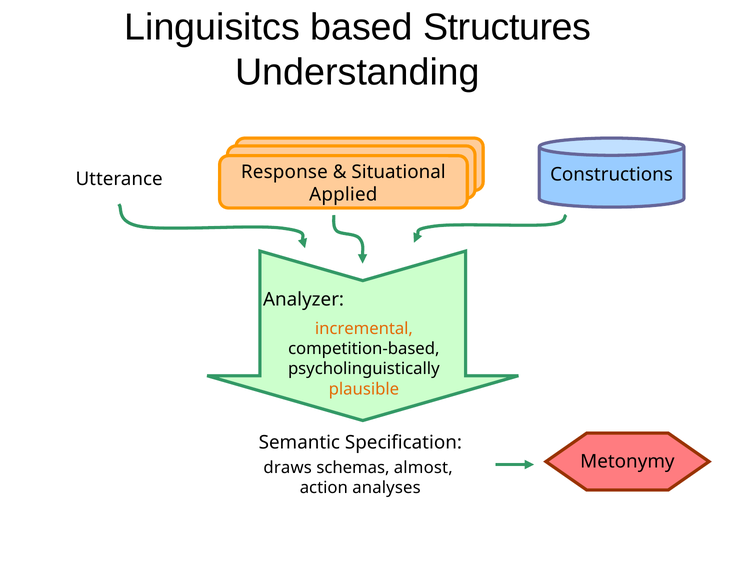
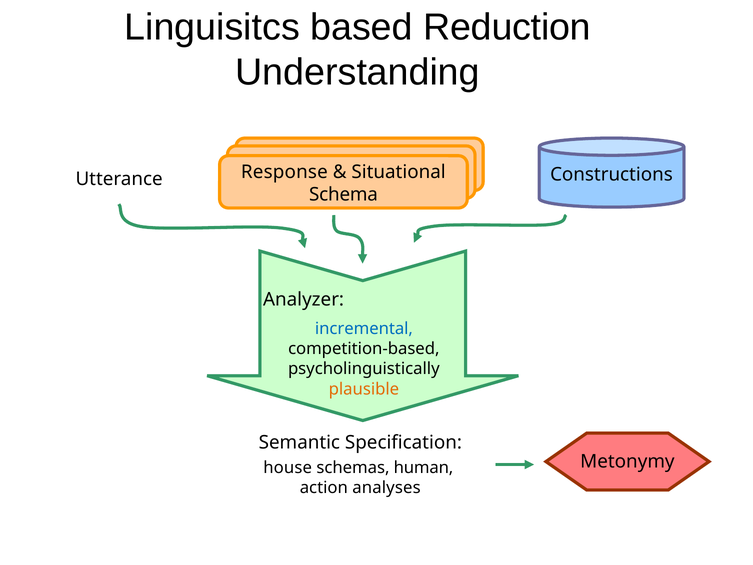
Structures: Structures -> Reduction
Applied: Applied -> Schema
incremental colour: orange -> blue
draws: draws -> house
almost: almost -> human
